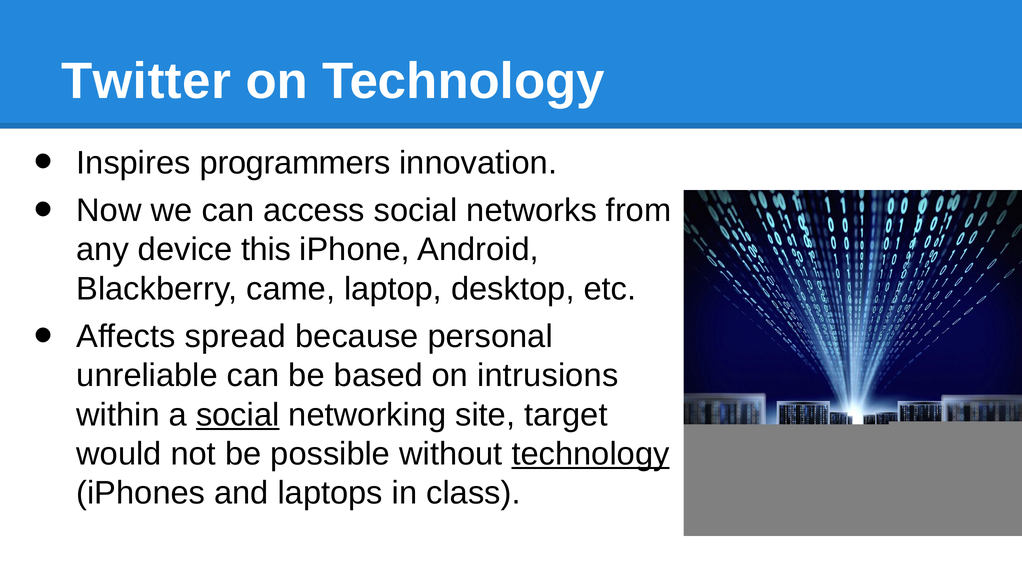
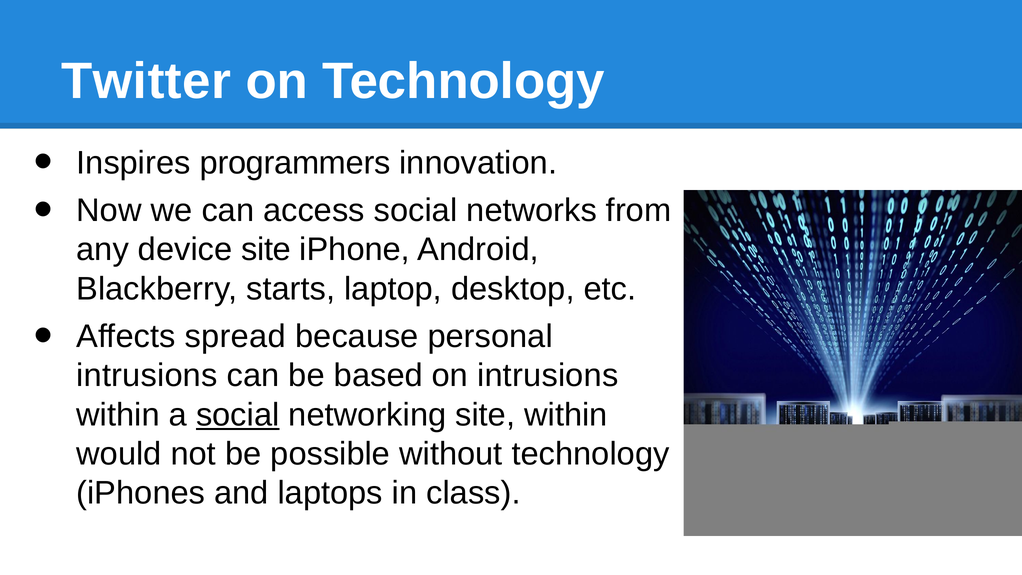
device this: this -> site
came: came -> starts
unreliable at (147, 376): unreliable -> intrusions
site target: target -> within
technology at (591, 454) underline: present -> none
